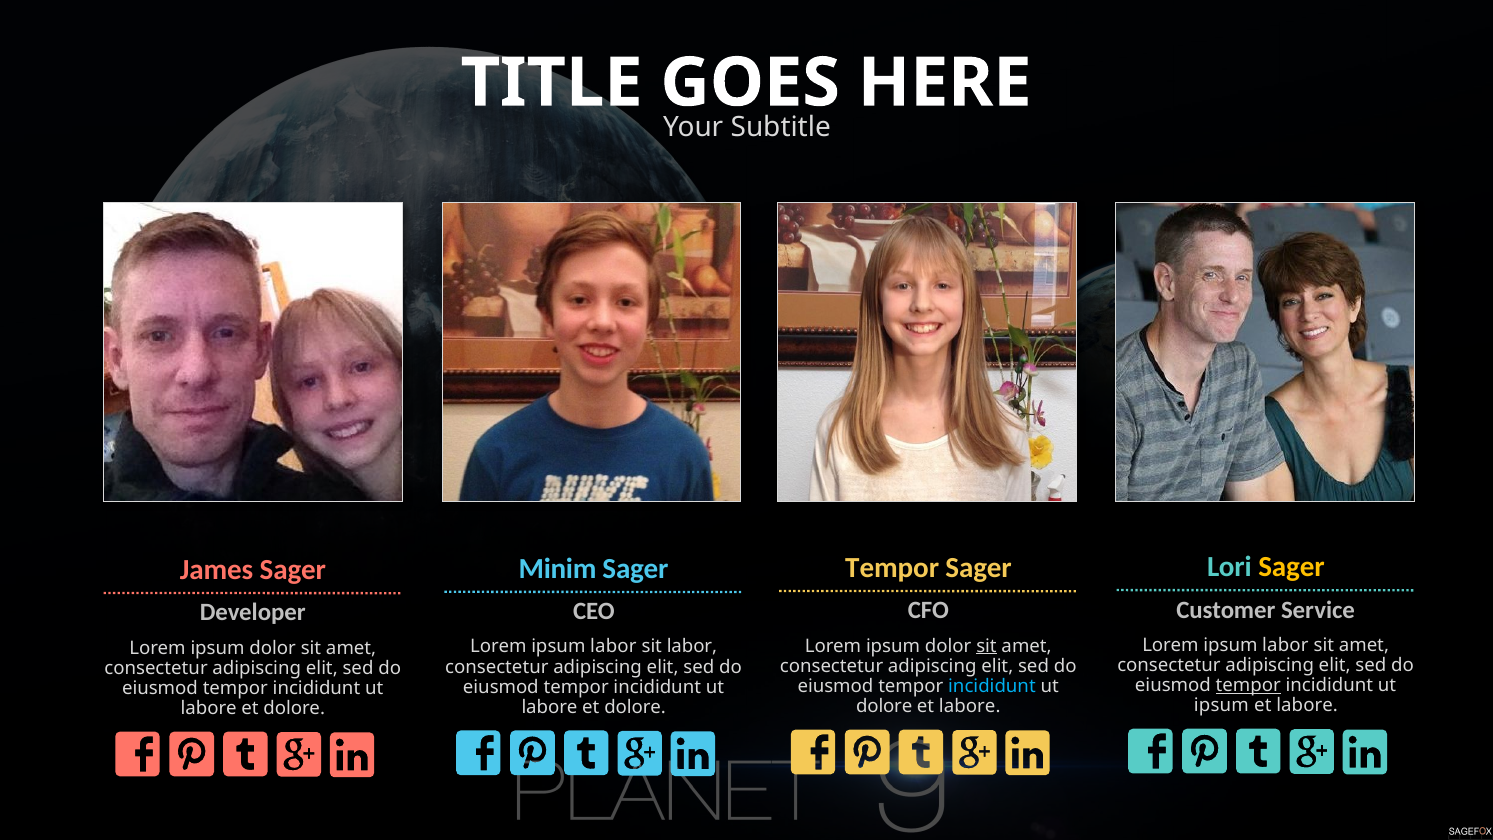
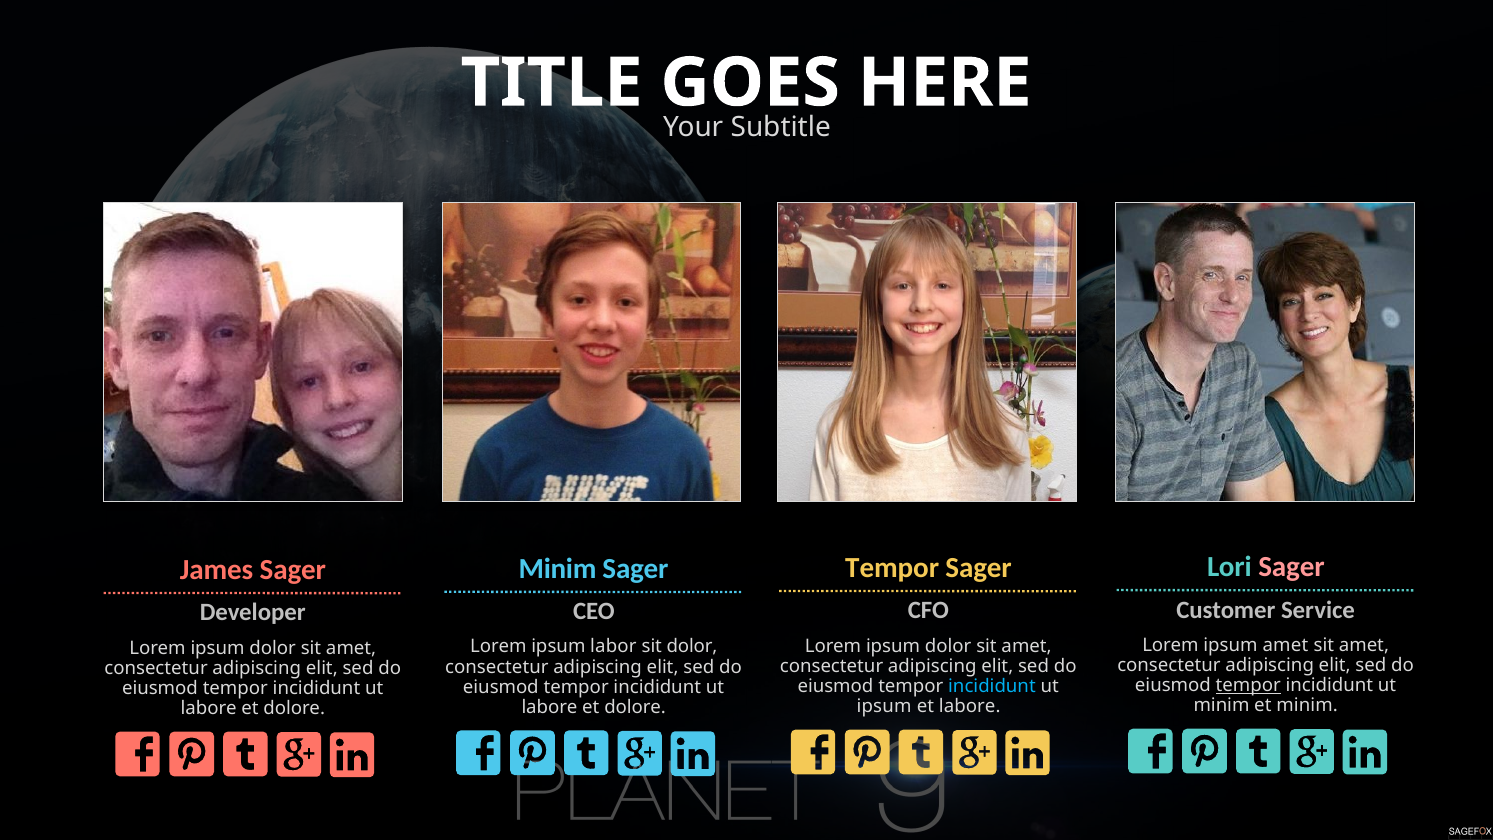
Sager at (1291, 567) colour: yellow -> pink
labor at (1285, 645): labor -> amet
sit at (986, 646) underline: present -> none
sit labor: labor -> dolor
ipsum at (1221, 705): ipsum -> minim
labore at (1307, 705): labore -> minim
dolore at (884, 706): dolore -> ipsum
